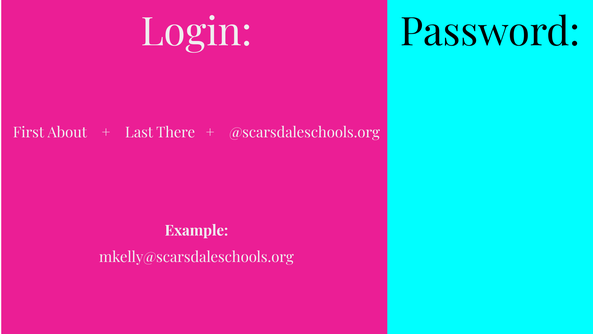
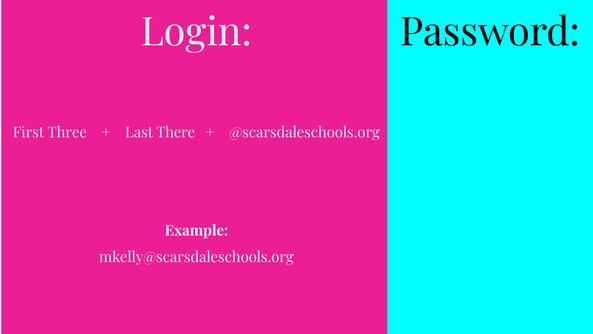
About: About -> Three
